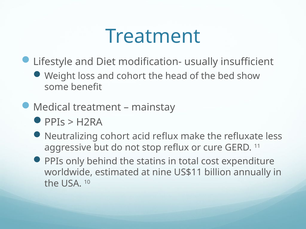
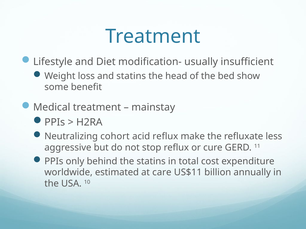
and cohort: cohort -> statins
nine: nine -> care
